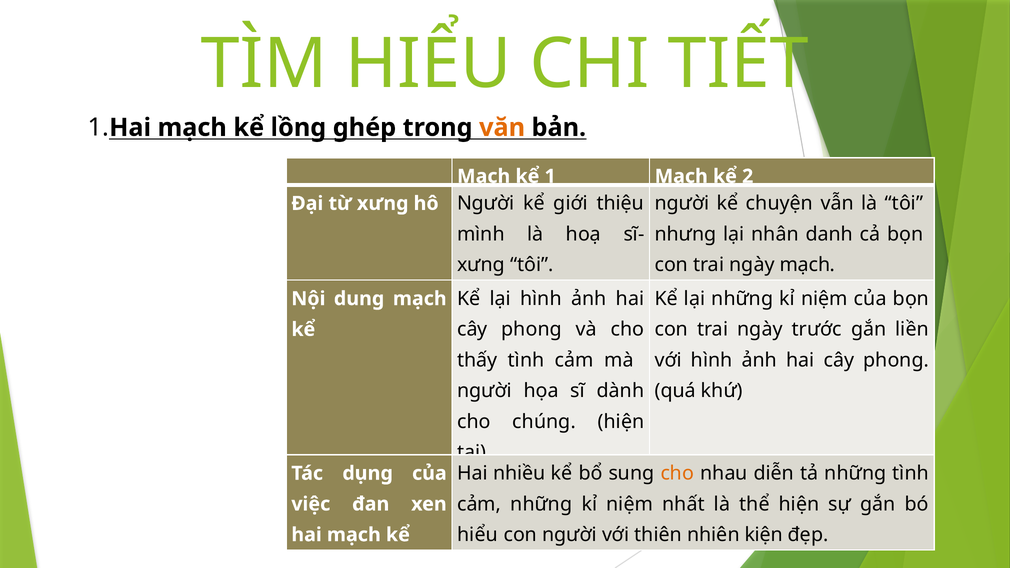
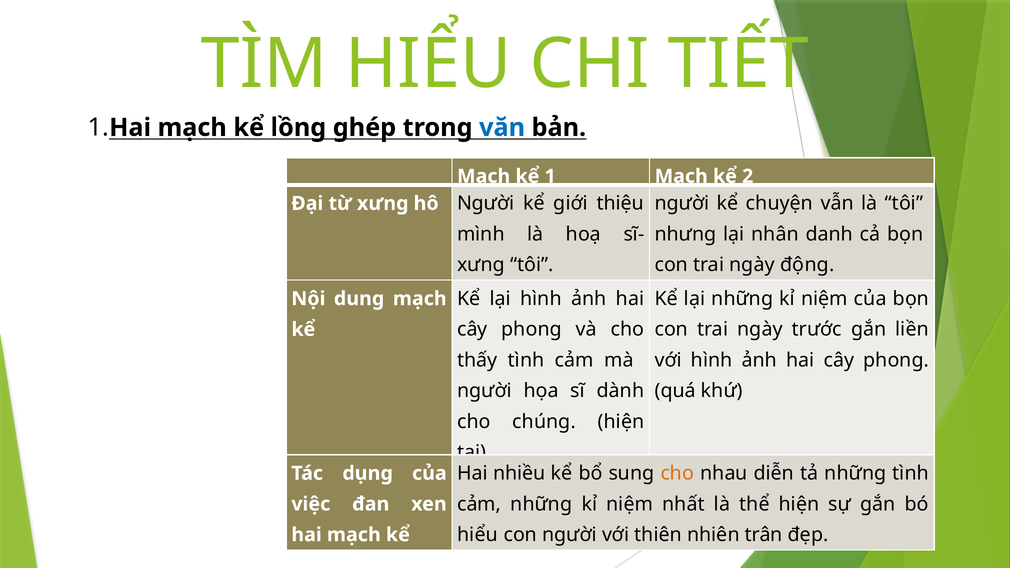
văn colour: orange -> blue
ngày mạch: mạch -> động
kiện: kiện -> trân
